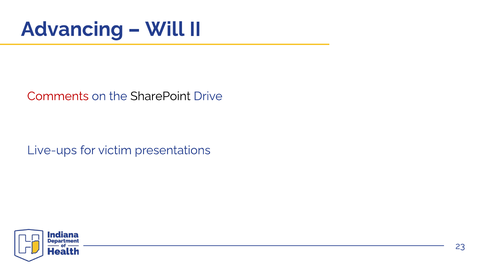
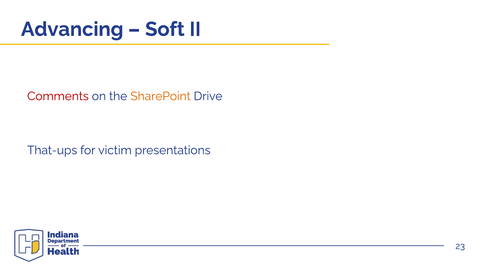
Will: Will -> Soft
SharePoint colour: black -> orange
Live-ups: Live-ups -> That-ups
